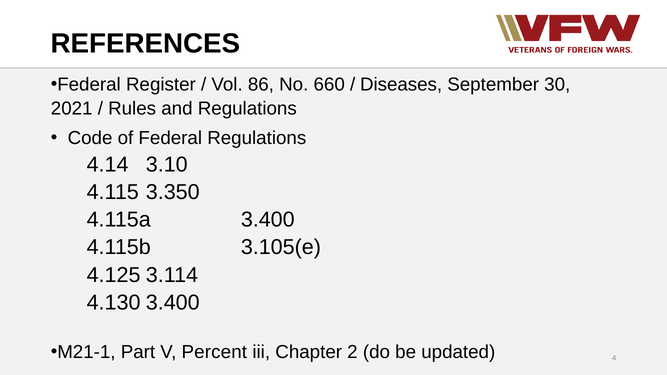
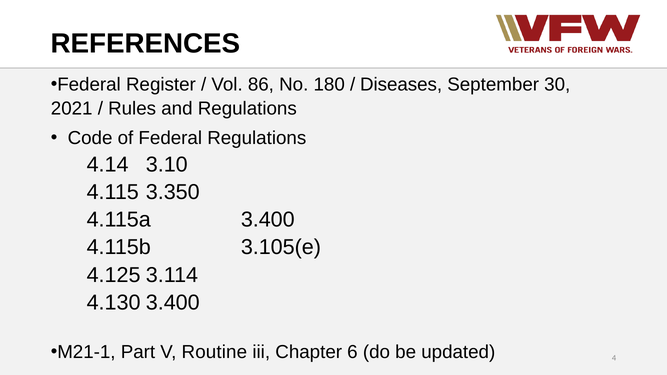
660: 660 -> 180
Percent: Percent -> Routine
2: 2 -> 6
